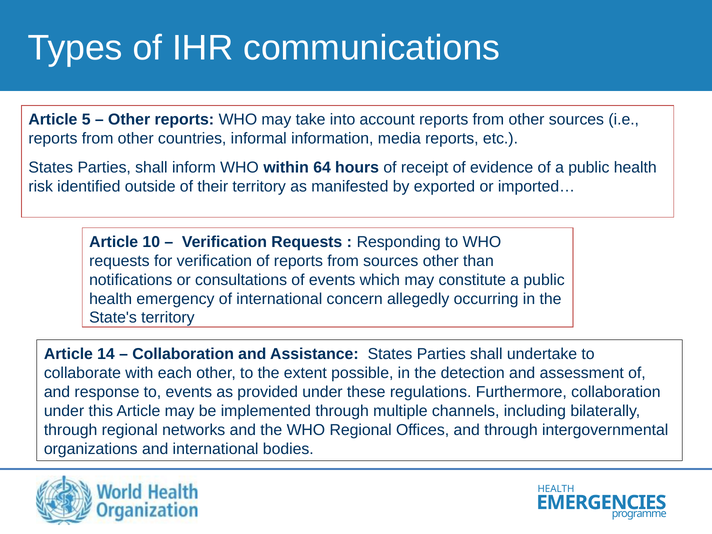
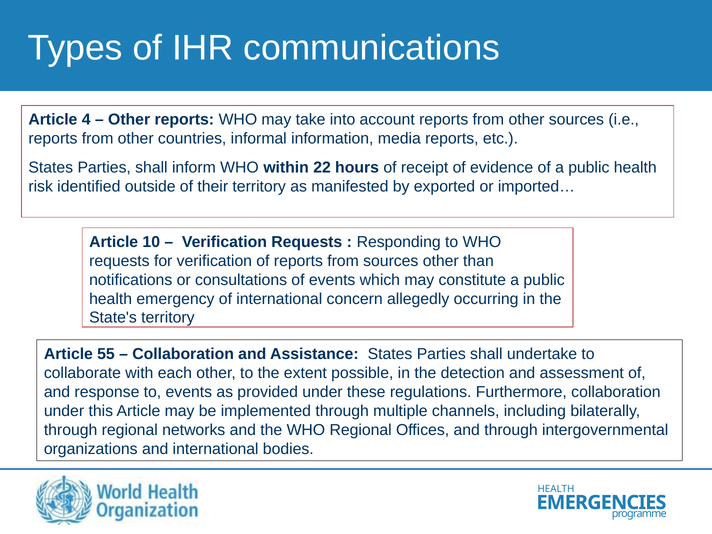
5: 5 -> 4
64: 64 -> 22
14: 14 -> 55
